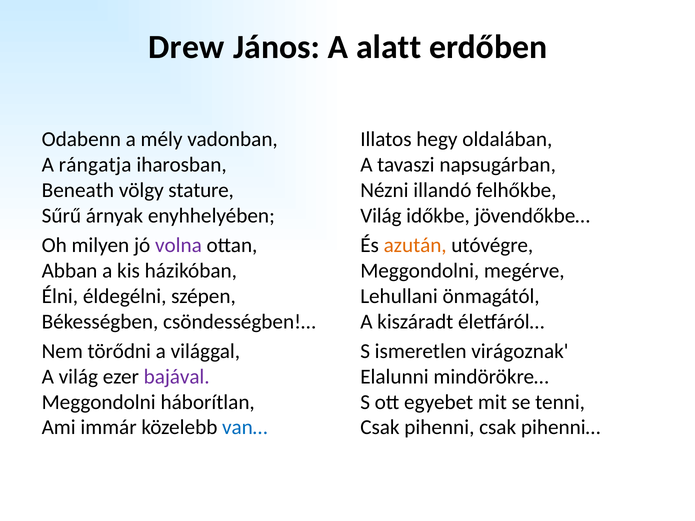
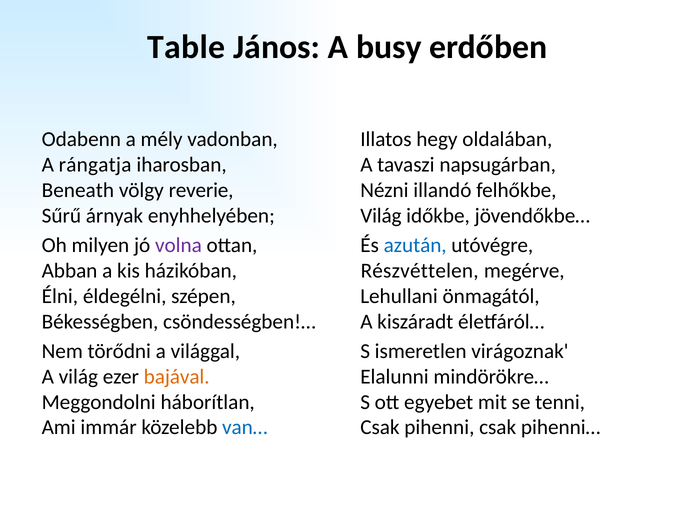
Drew: Drew -> Table
alatt: alatt -> busy
stature: stature -> reverie
azután colour: orange -> blue
Meggondolni at (420, 271): Meggondolni -> Részvéttelen
bajával colour: purple -> orange
